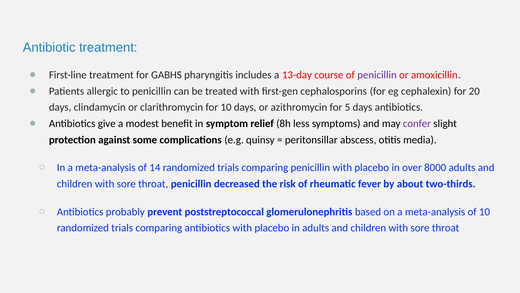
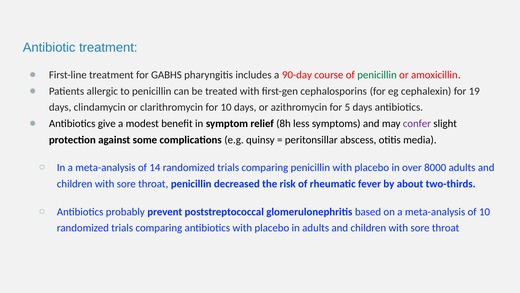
13-day: 13-day -> 90-day
penicillin at (377, 75) colour: purple -> green
20: 20 -> 19
